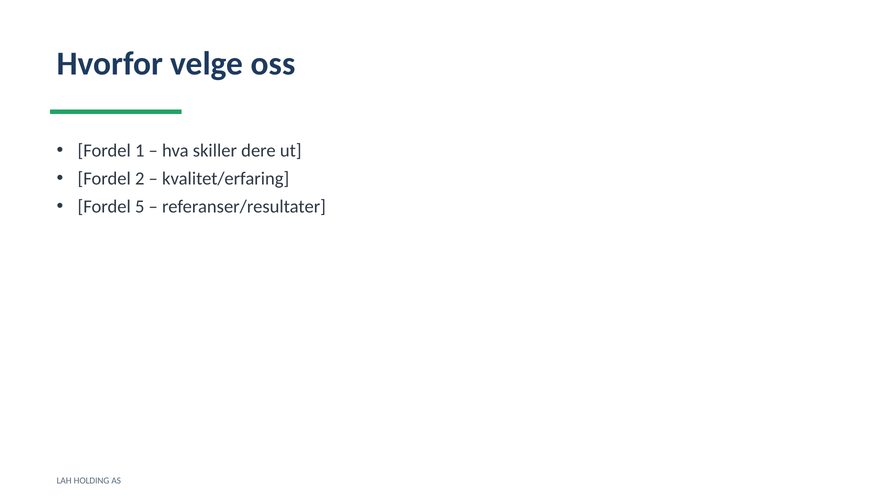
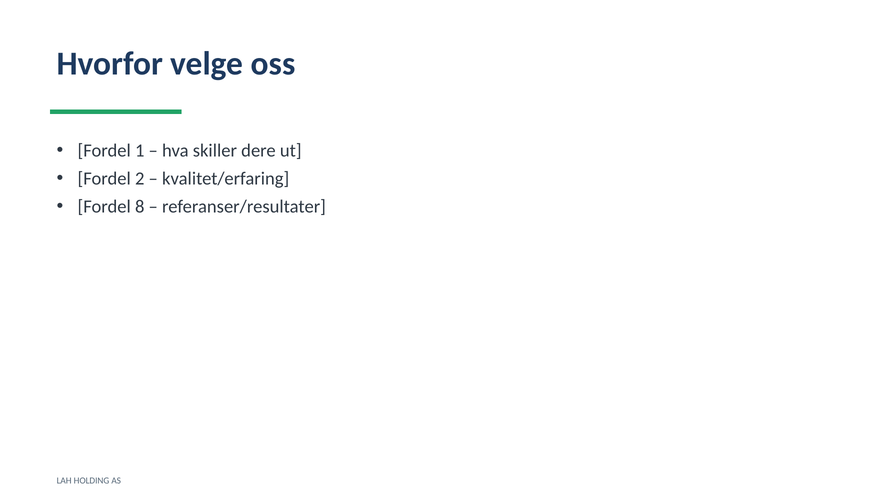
5: 5 -> 8
